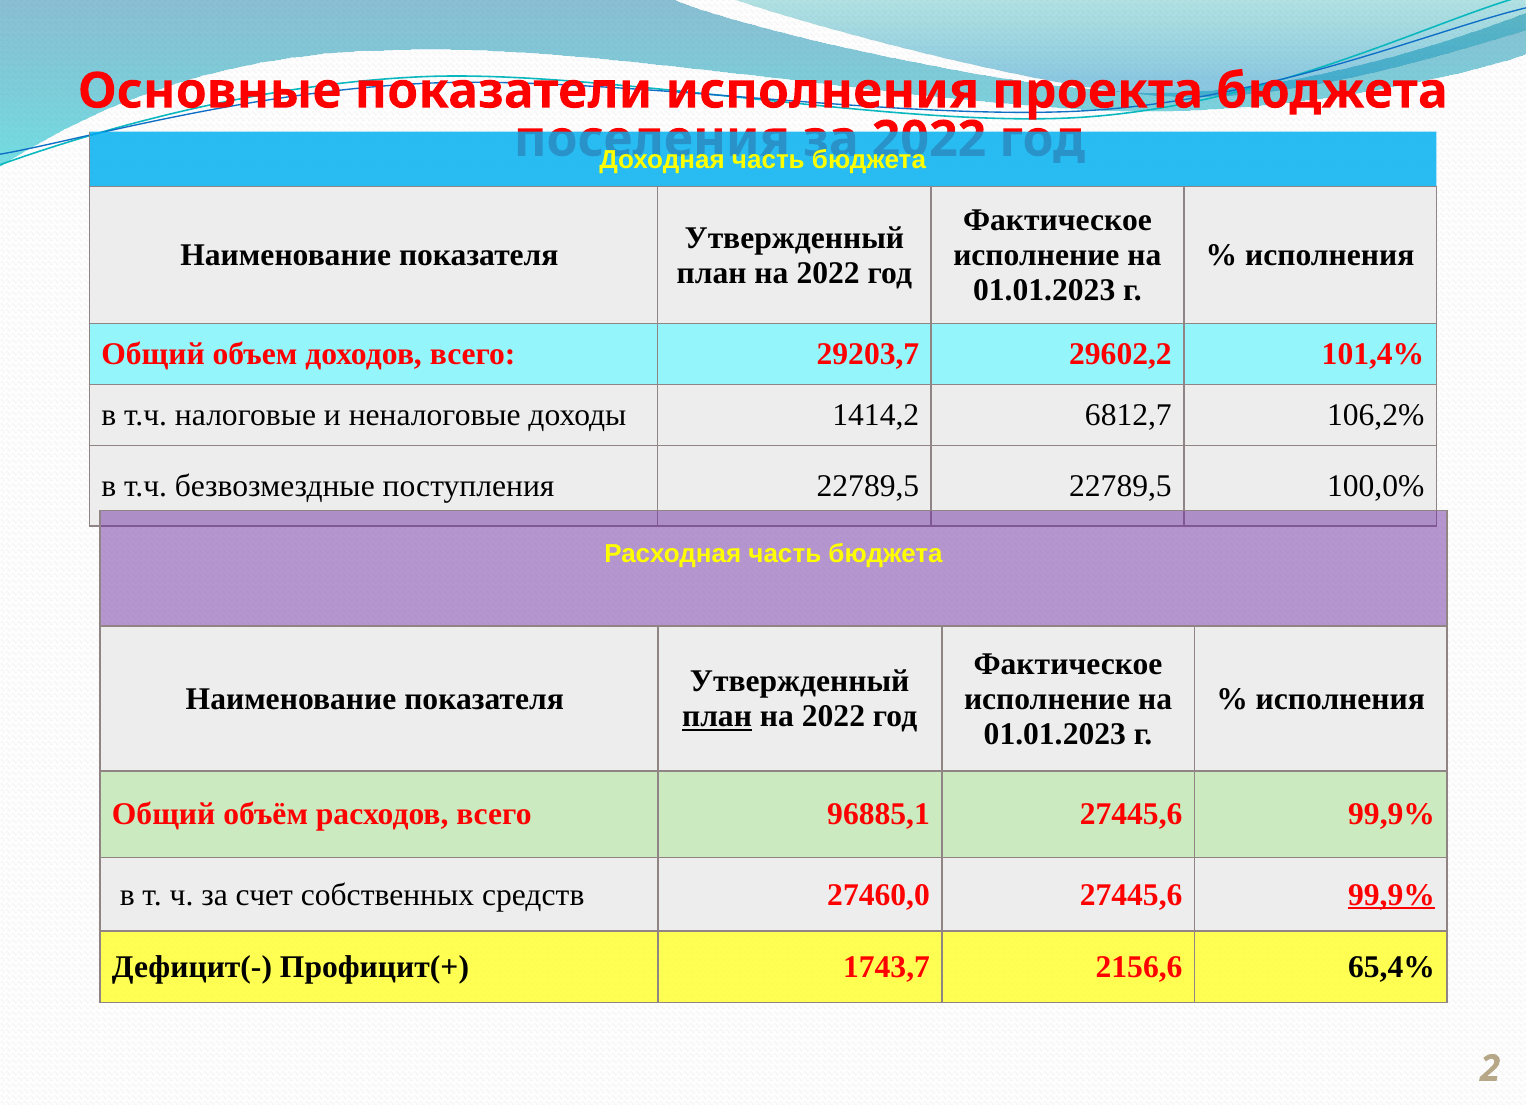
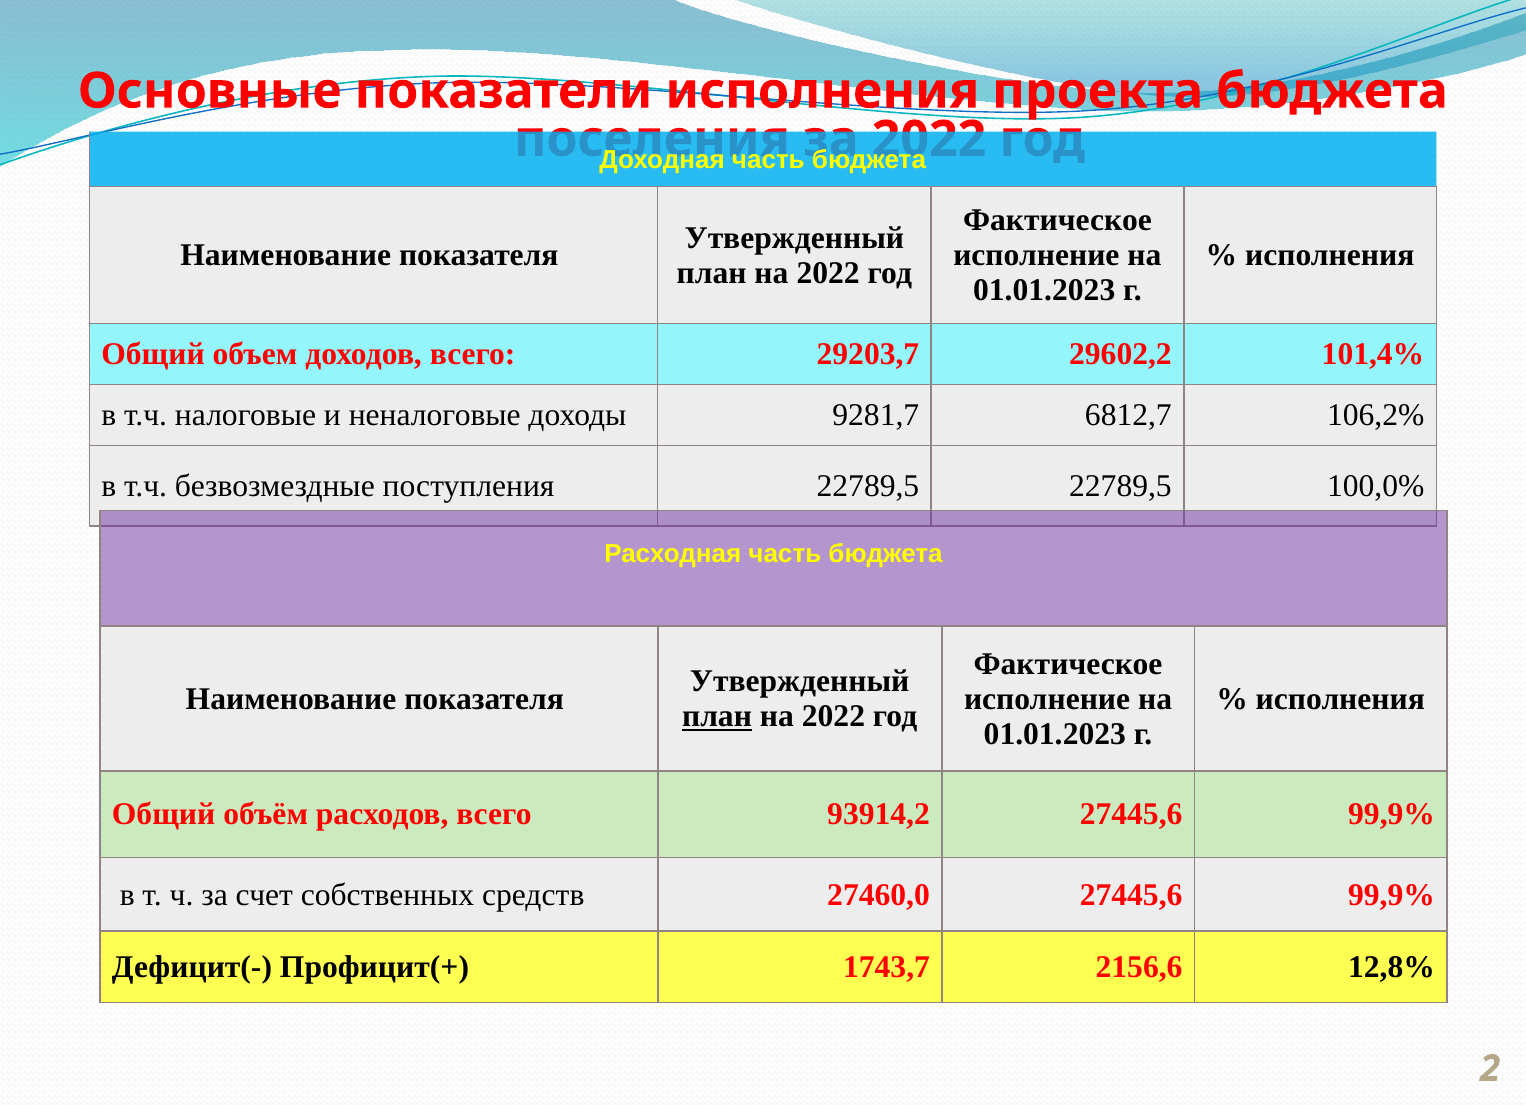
1414,2: 1414,2 -> 9281,7
96885,1: 96885,1 -> 93914,2
99,9% at (1392, 895) underline: present -> none
65,4%: 65,4% -> 12,8%
